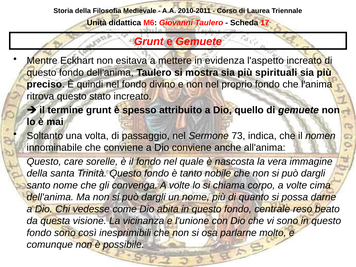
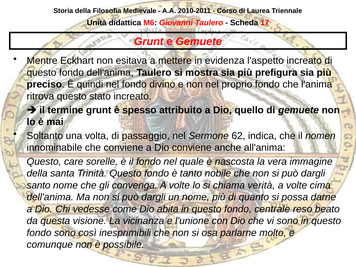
spirituali: spirituali -> prefigura
73: 73 -> 62
corpo: corpo -> verità
